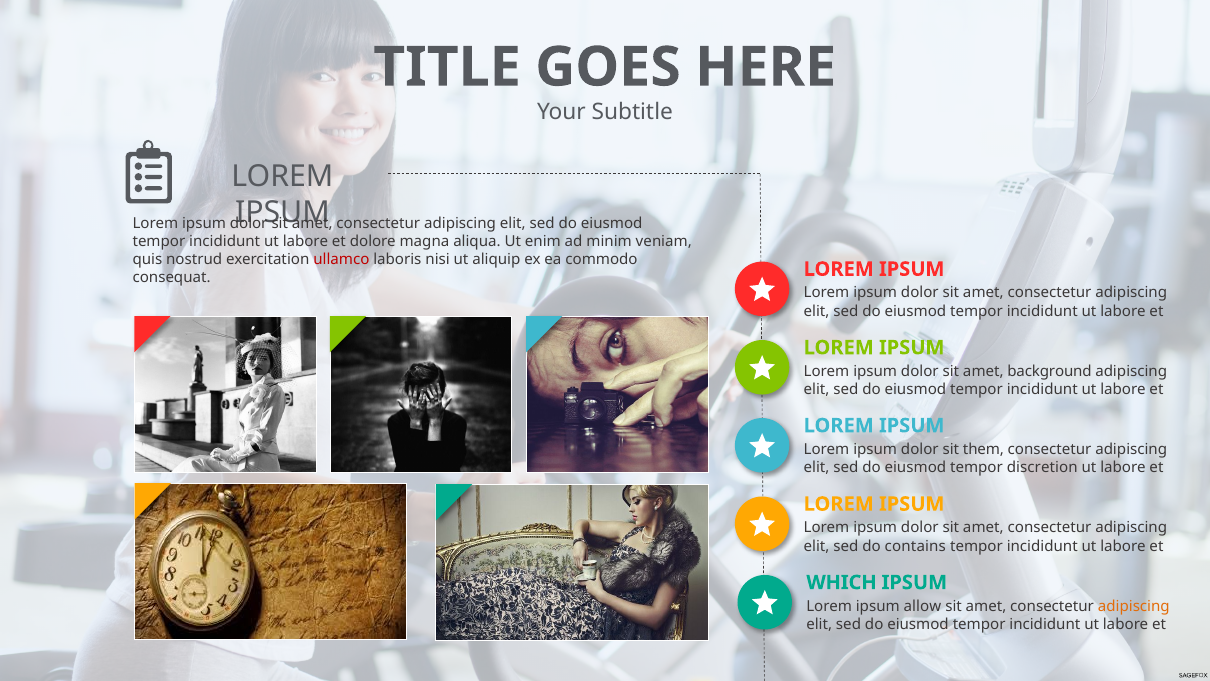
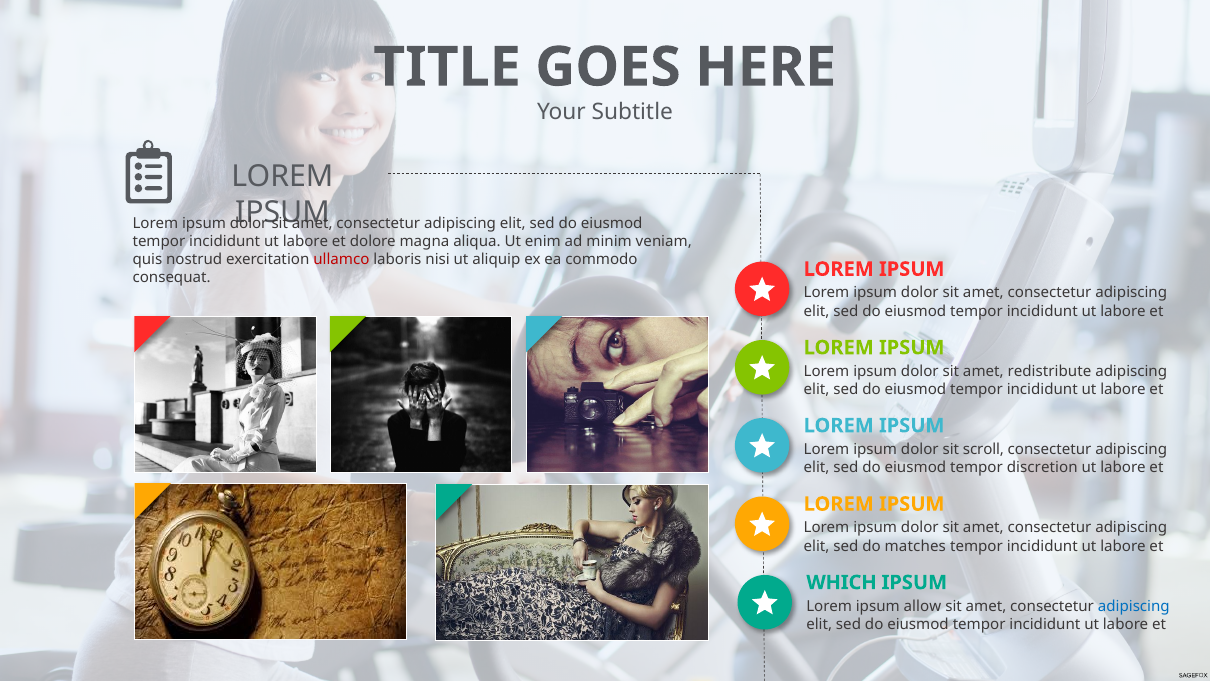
background: background -> redistribute
them: them -> scroll
contains: contains -> matches
adipiscing at (1134, 606) colour: orange -> blue
